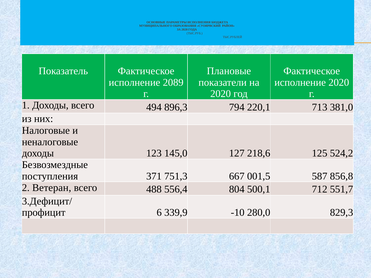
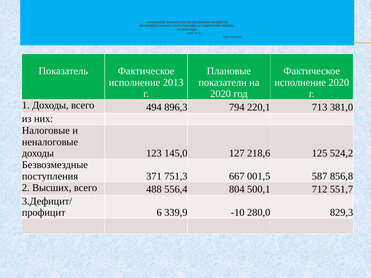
2089: 2089 -> 2013
Ветеран: Ветеран -> Высших
